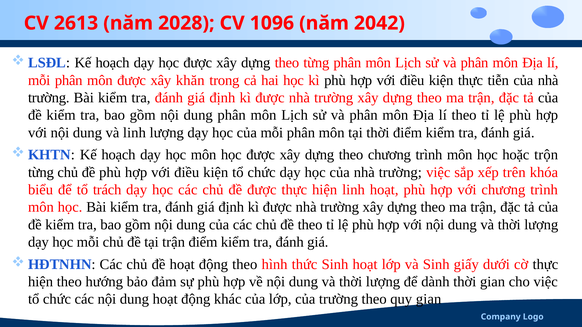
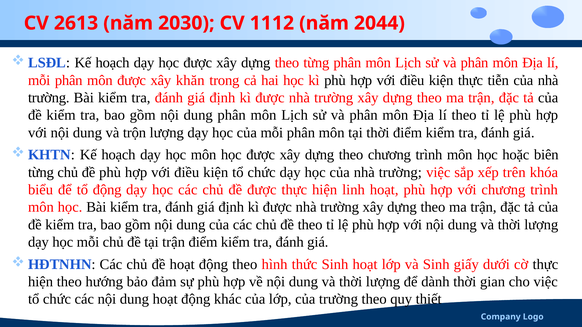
2028: 2028 -> 2030
1096: 1096 -> 1112
2042: 2042 -> 2044
và linh: linh -> trộn
trộn: trộn -> biên
tổ trách: trách -> động
quy gian: gian -> thiết
